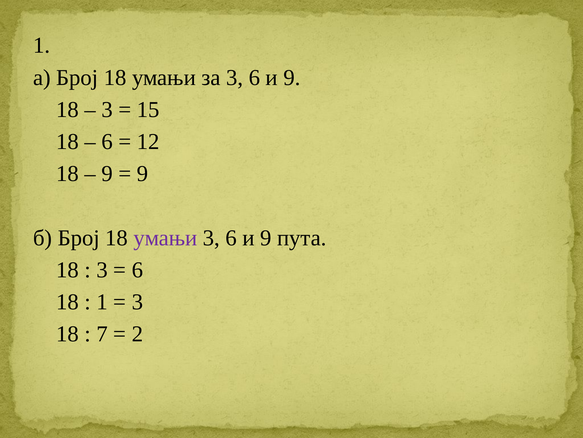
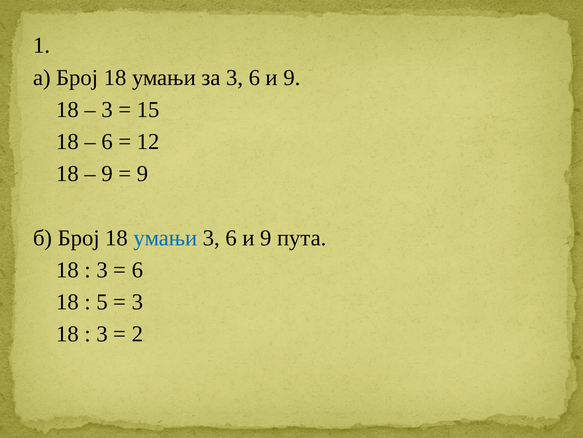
умањи at (165, 237) colour: purple -> blue
1 at (102, 302): 1 -> 5
7 at (102, 334): 7 -> 3
